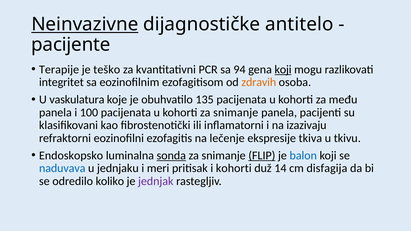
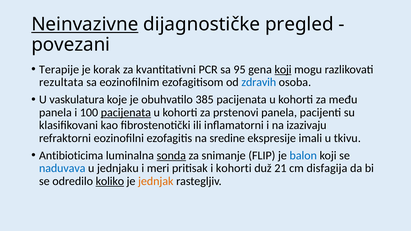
antitelo: antitelo -> pregled
pacijente: pacijente -> povezani
teško: teško -> korak
94: 94 -> 95
integritet: integritet -> rezultata
zdravih colour: orange -> blue
135: 135 -> 385
pacijenata at (126, 113) underline: none -> present
kohorti za snimanje: snimanje -> prstenovi
lečenje: lečenje -> sredine
tkiva: tkiva -> imali
Endoskopsko: Endoskopsko -> Antibioticima
FLIP underline: present -> none
14: 14 -> 21
koliko underline: none -> present
jednjak colour: purple -> orange
